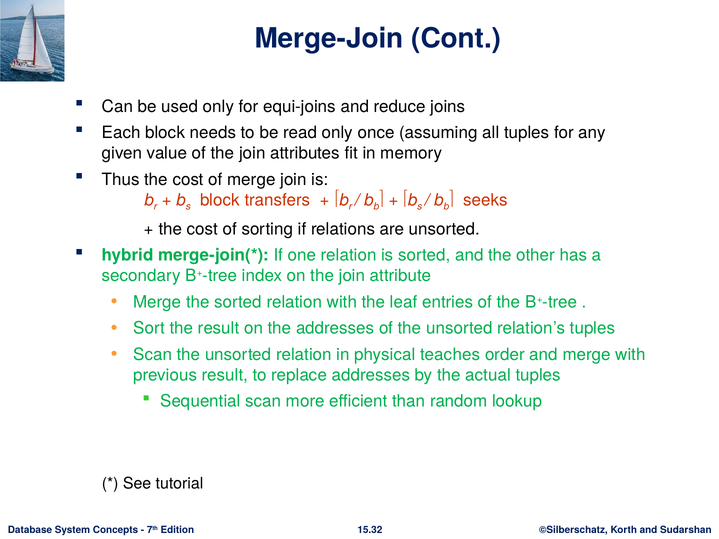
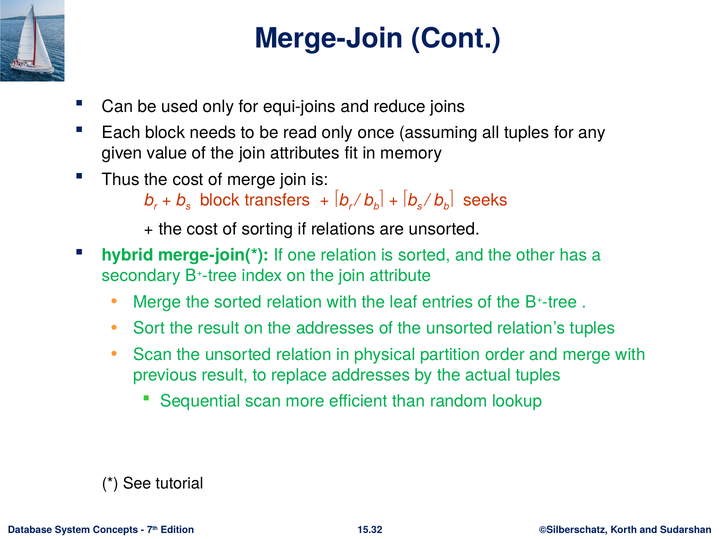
teaches: teaches -> partition
